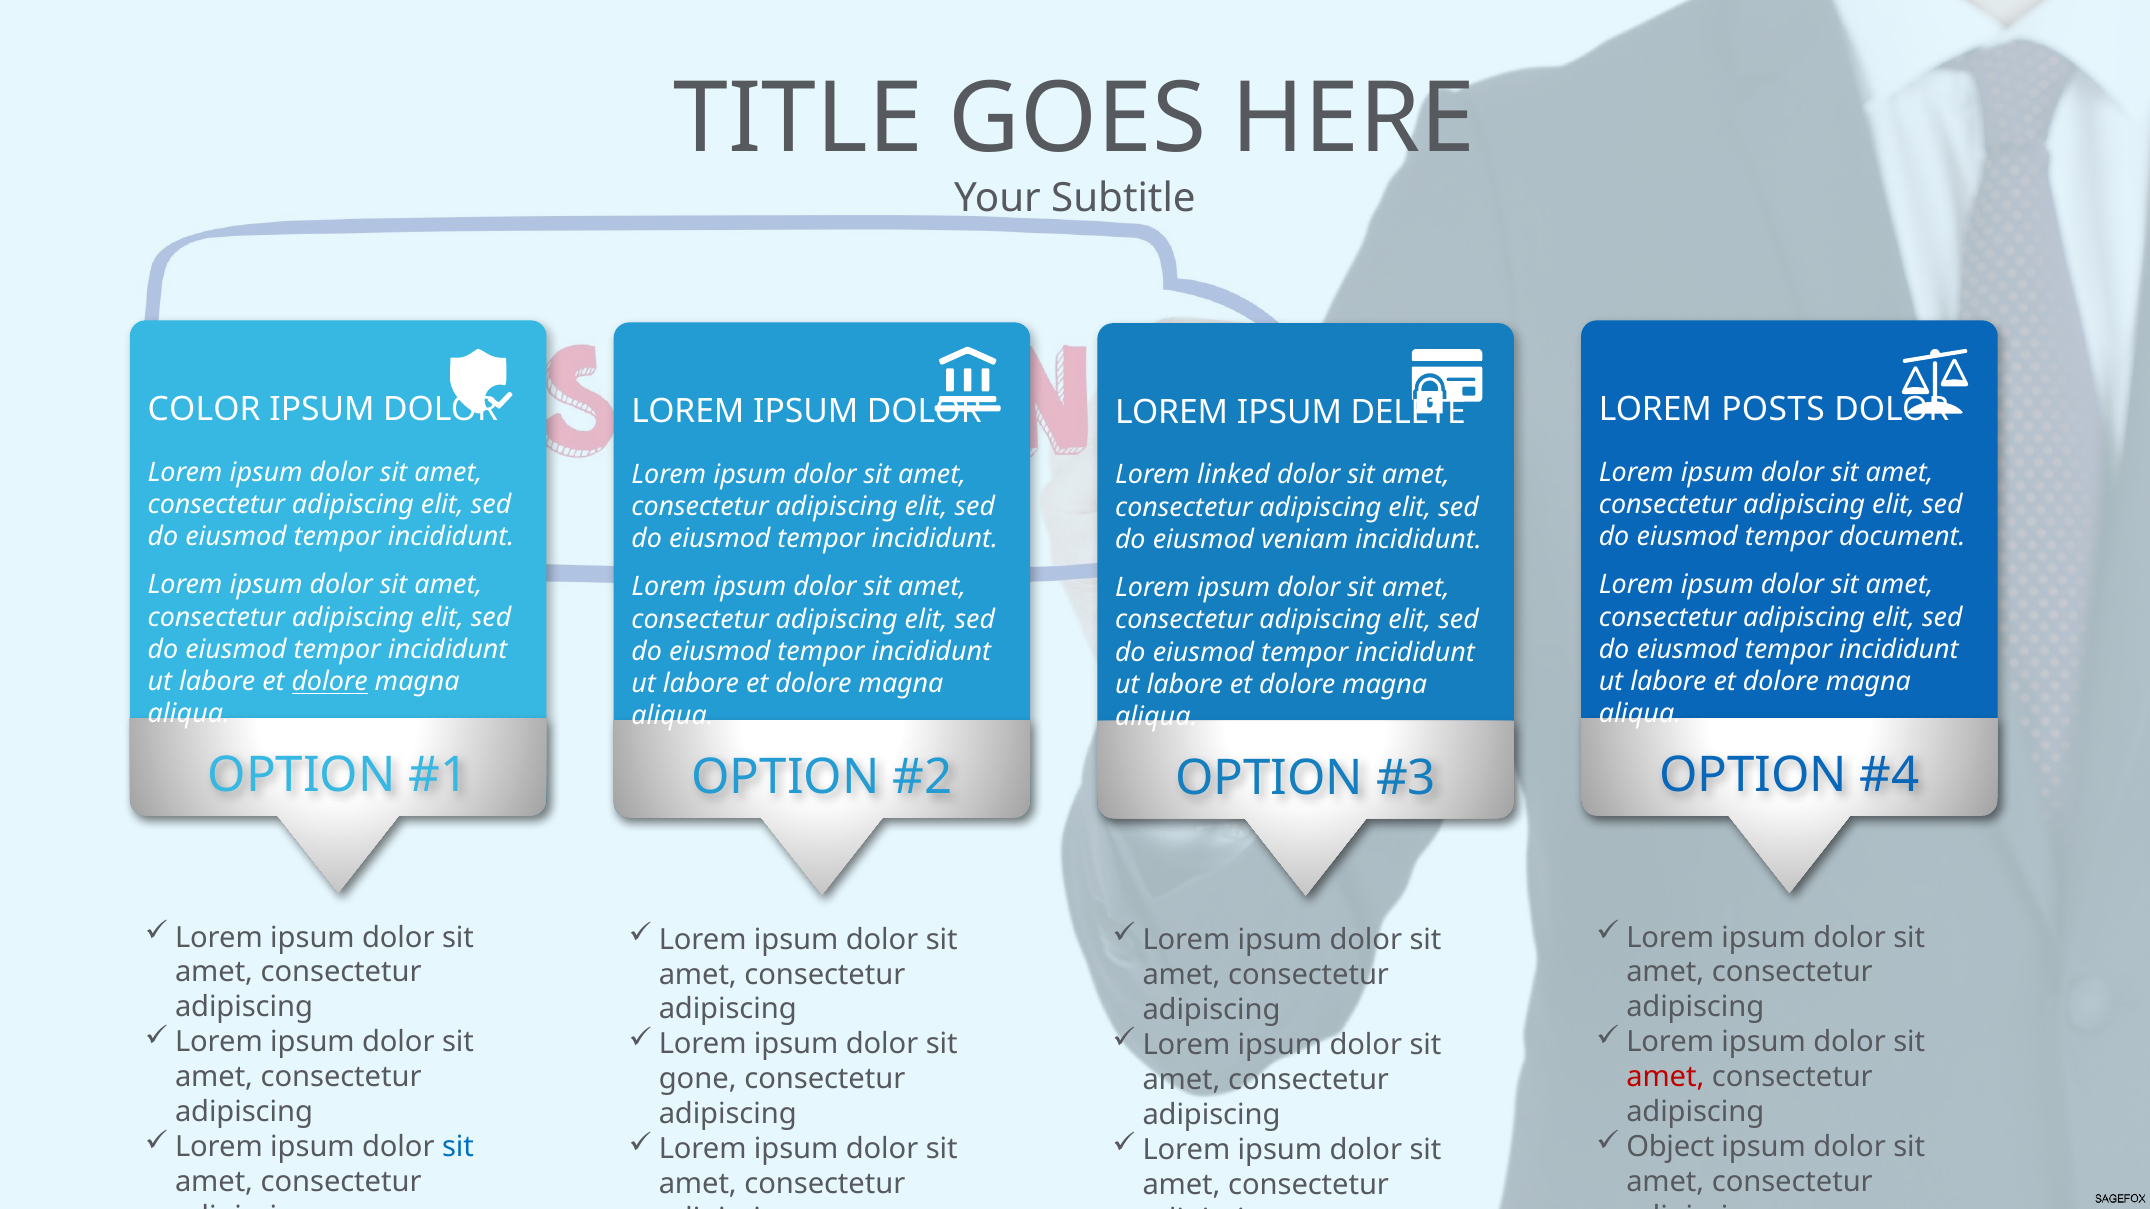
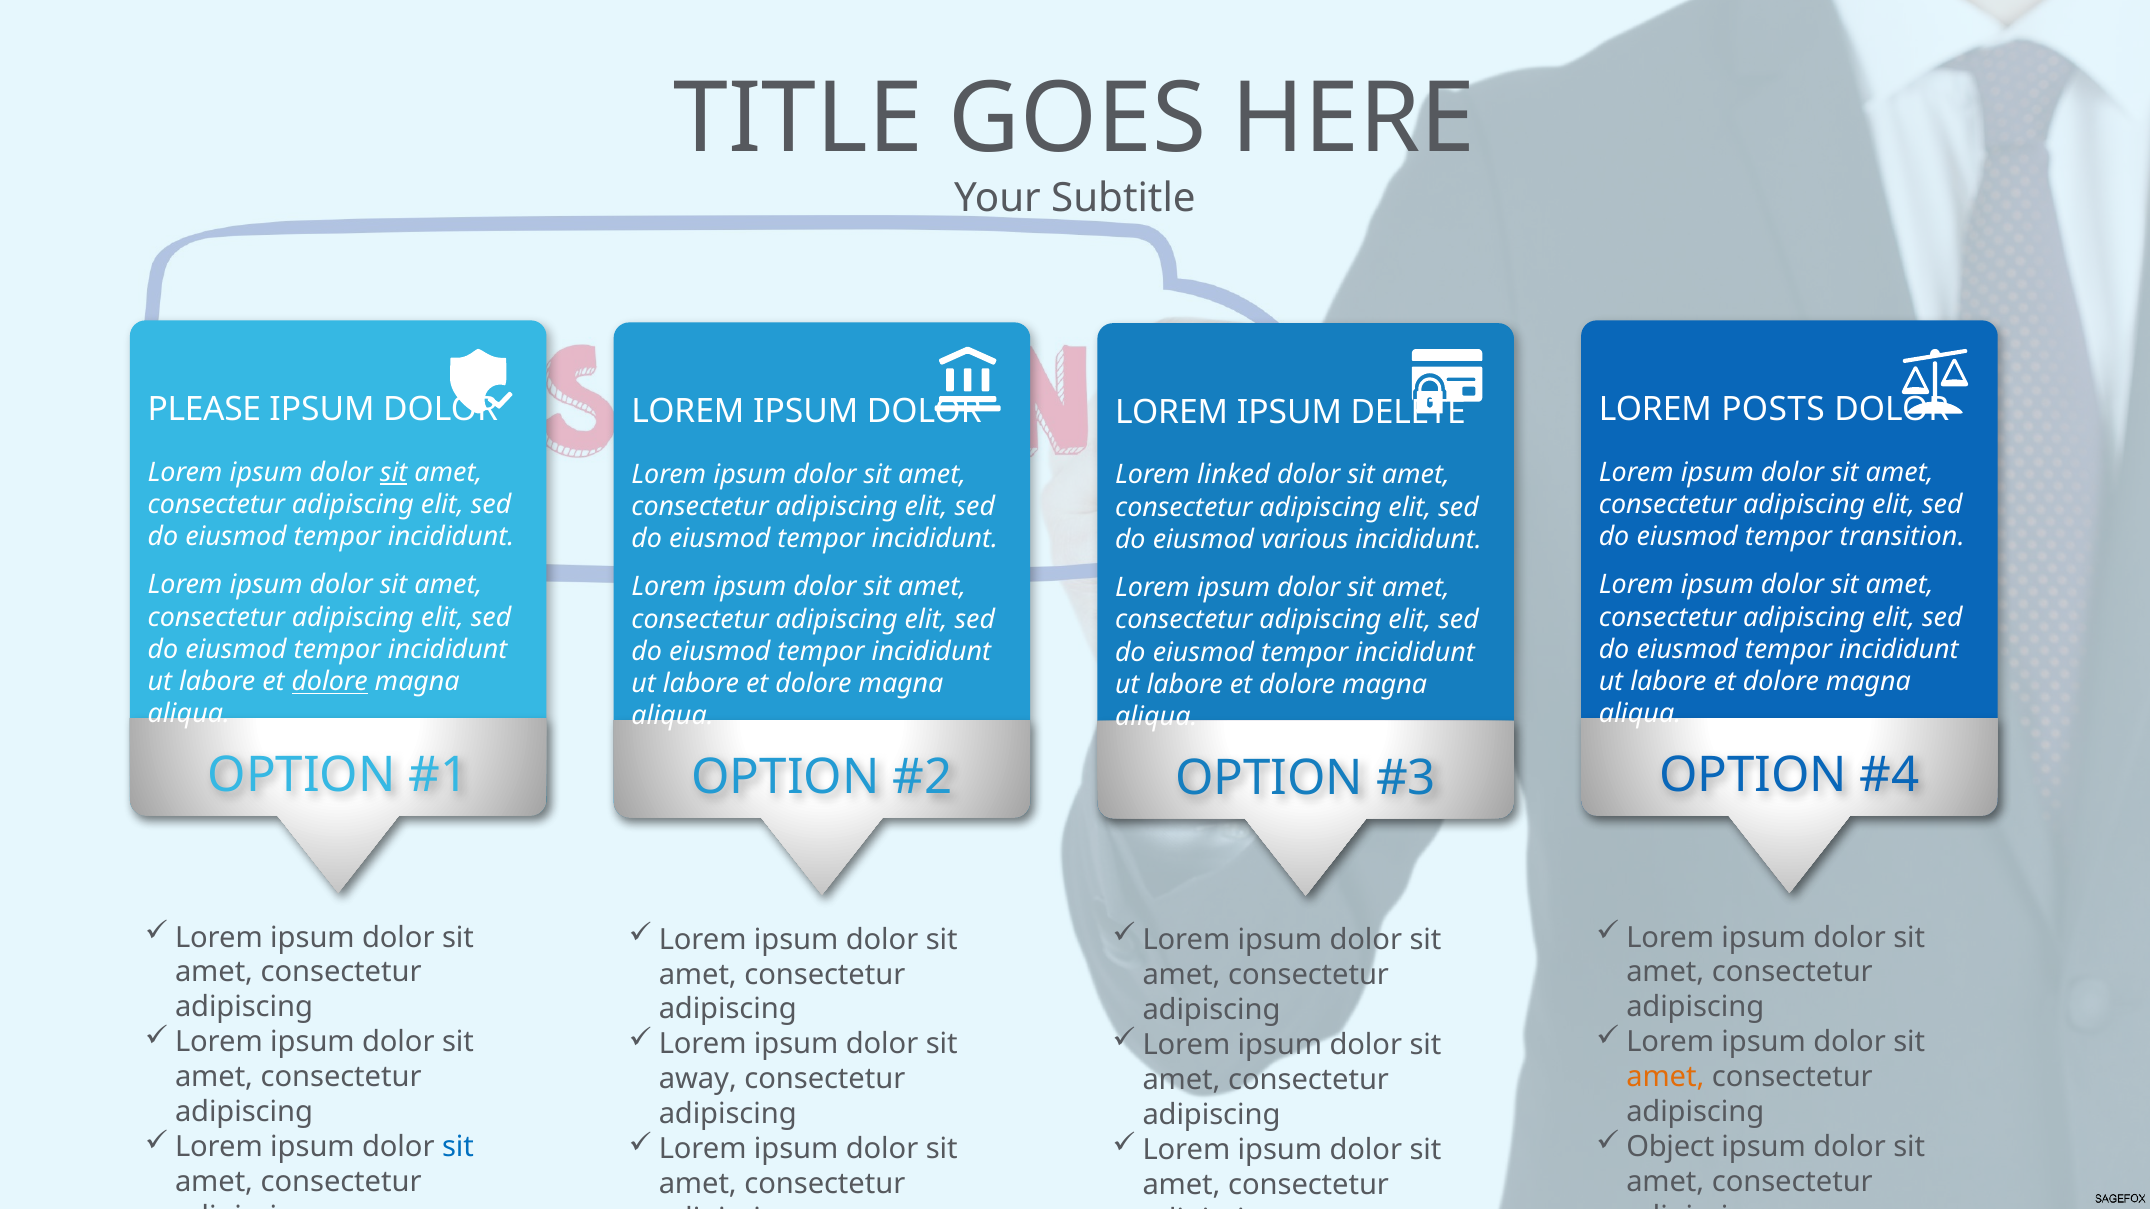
COLOR: COLOR -> PLEASE
sit at (394, 472) underline: none -> present
document: document -> transition
veniam: veniam -> various
amet at (1665, 1078) colour: red -> orange
gone: gone -> away
